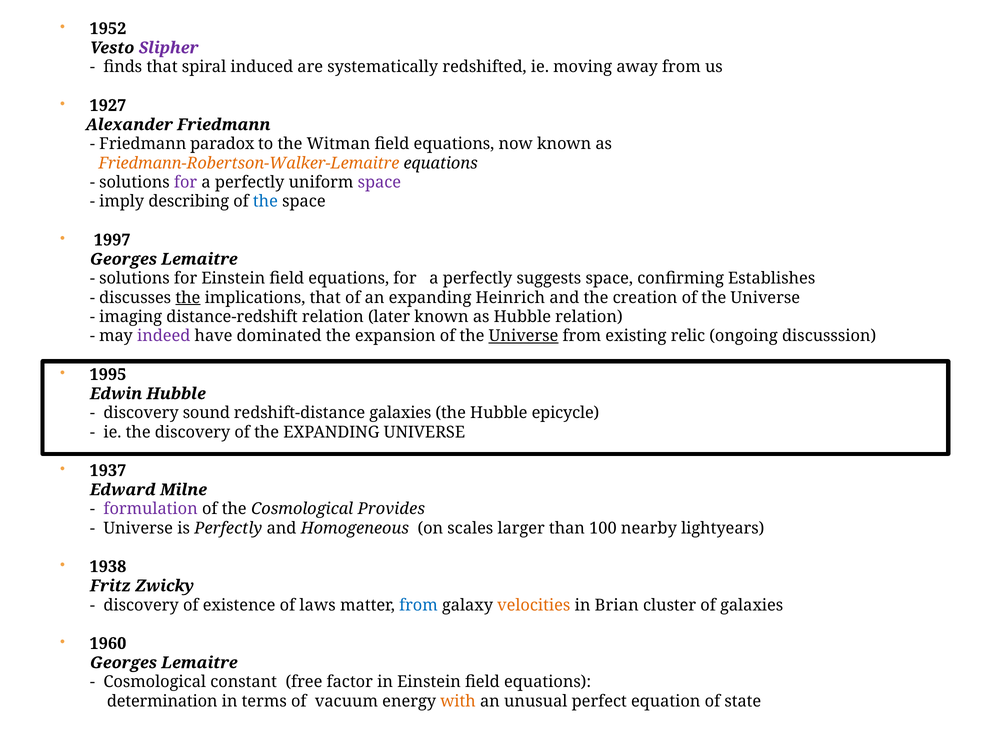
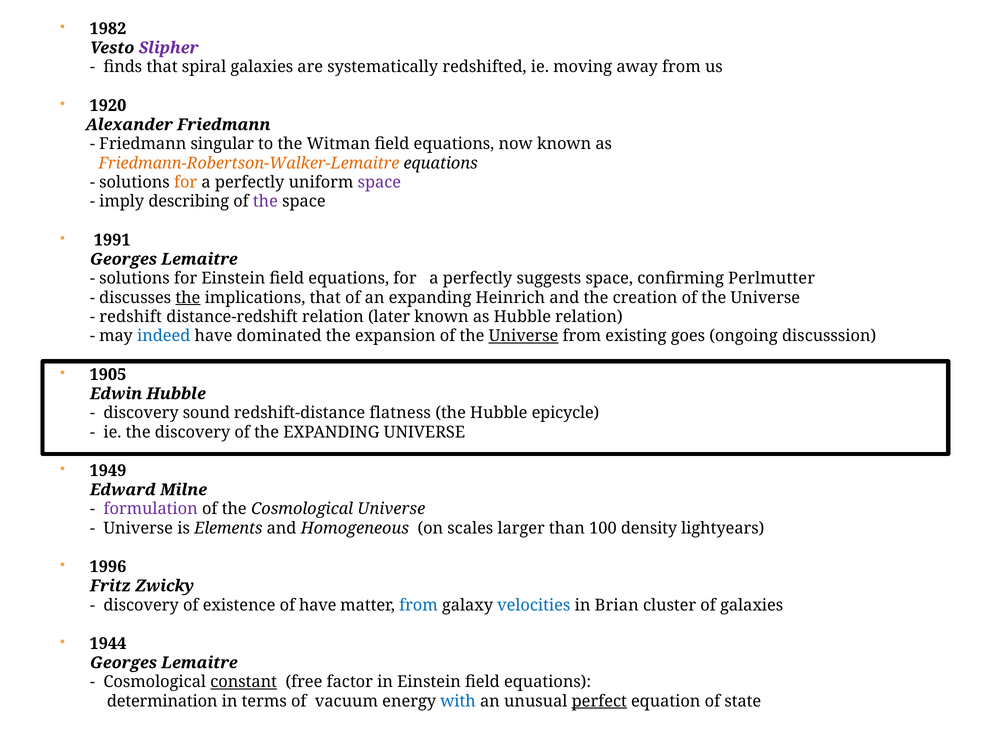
1952: 1952 -> 1982
spiral induced: induced -> galaxies
1927: 1927 -> 1920
paradox: paradox -> singular
for at (186, 182) colour: purple -> orange
the at (265, 201) colour: blue -> purple
1997: 1997 -> 1991
Establishes: Establishes -> Perlmutter
imaging: imaging -> redshift
indeed colour: purple -> blue
relic: relic -> goes
1995: 1995 -> 1905
redshift-distance galaxies: galaxies -> flatness
1937: 1937 -> 1949
Cosmological Provides: Provides -> Universe
is Perfectly: Perfectly -> Elements
nearby: nearby -> density
1938: 1938 -> 1996
of laws: laws -> have
velocities colour: orange -> blue
1960: 1960 -> 1944
constant underline: none -> present
with colour: orange -> blue
perfect underline: none -> present
